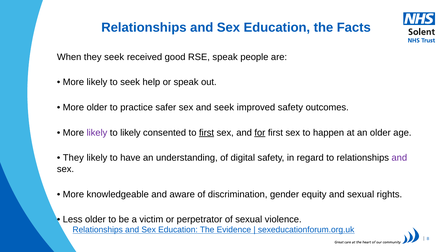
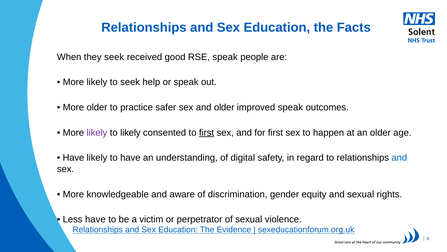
and seek: seek -> older
improved safety: safety -> speak
for underline: present -> none
They at (73, 158): They -> Have
and at (399, 158) colour: purple -> blue
Less older: older -> have
